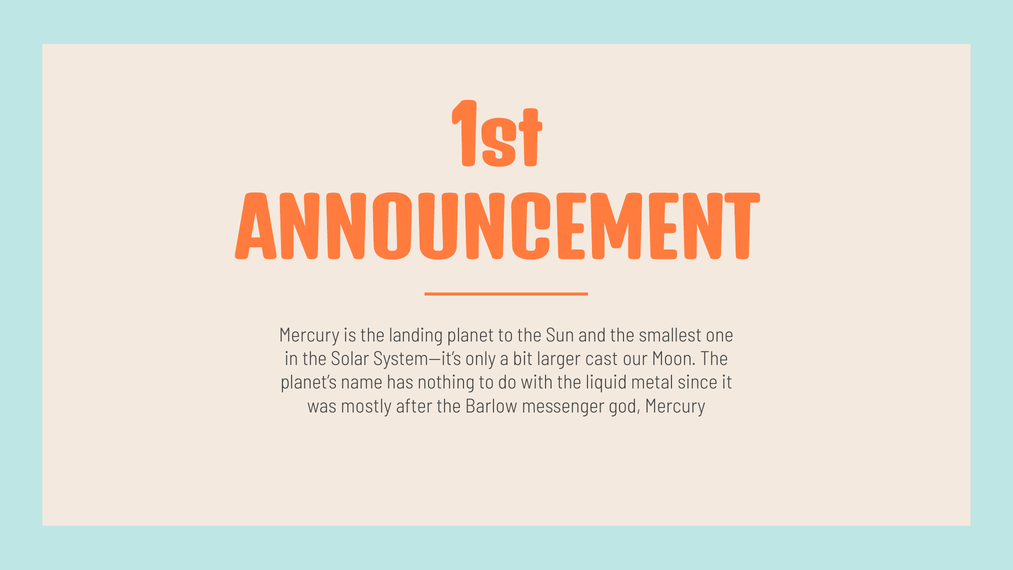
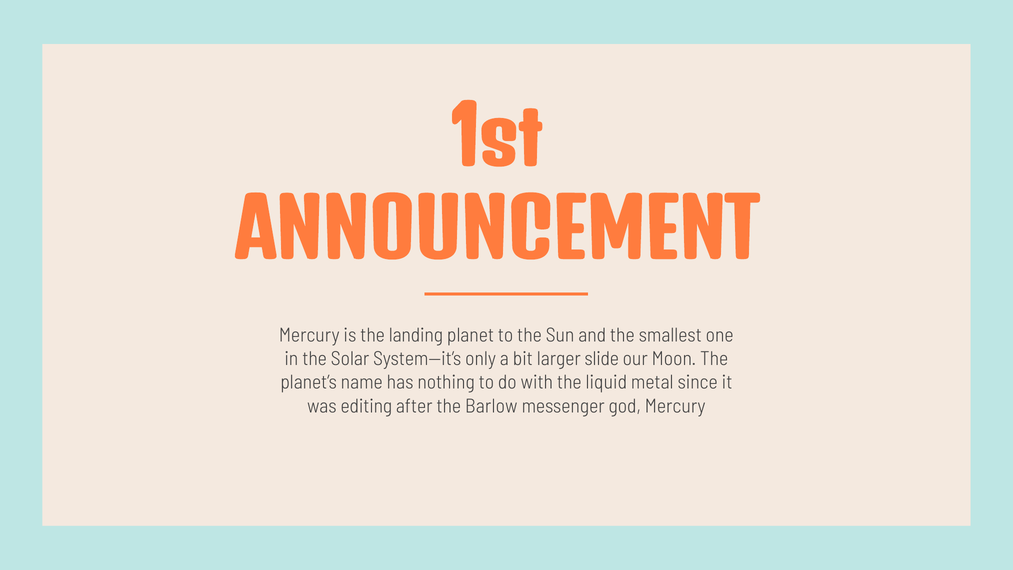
cast: cast -> slide
mostly: mostly -> editing
